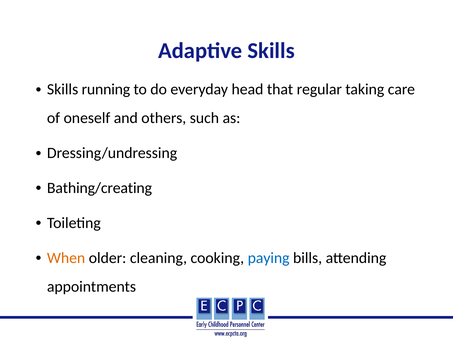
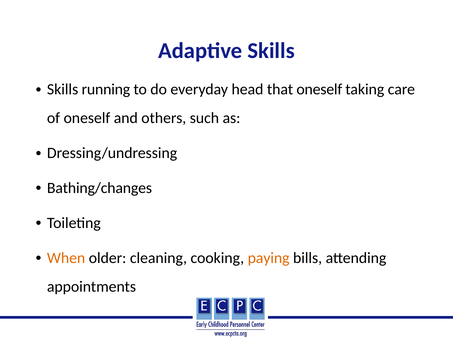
that regular: regular -> oneself
Bathing/creating: Bathing/creating -> Bathing/changes
paying colour: blue -> orange
